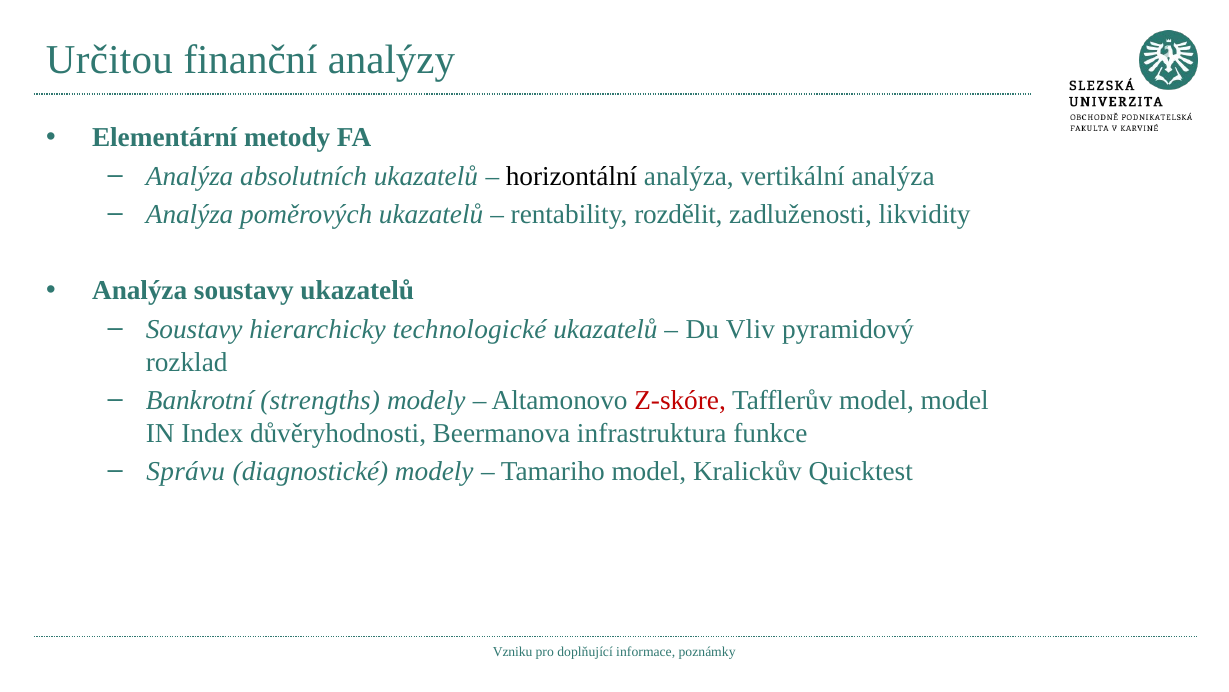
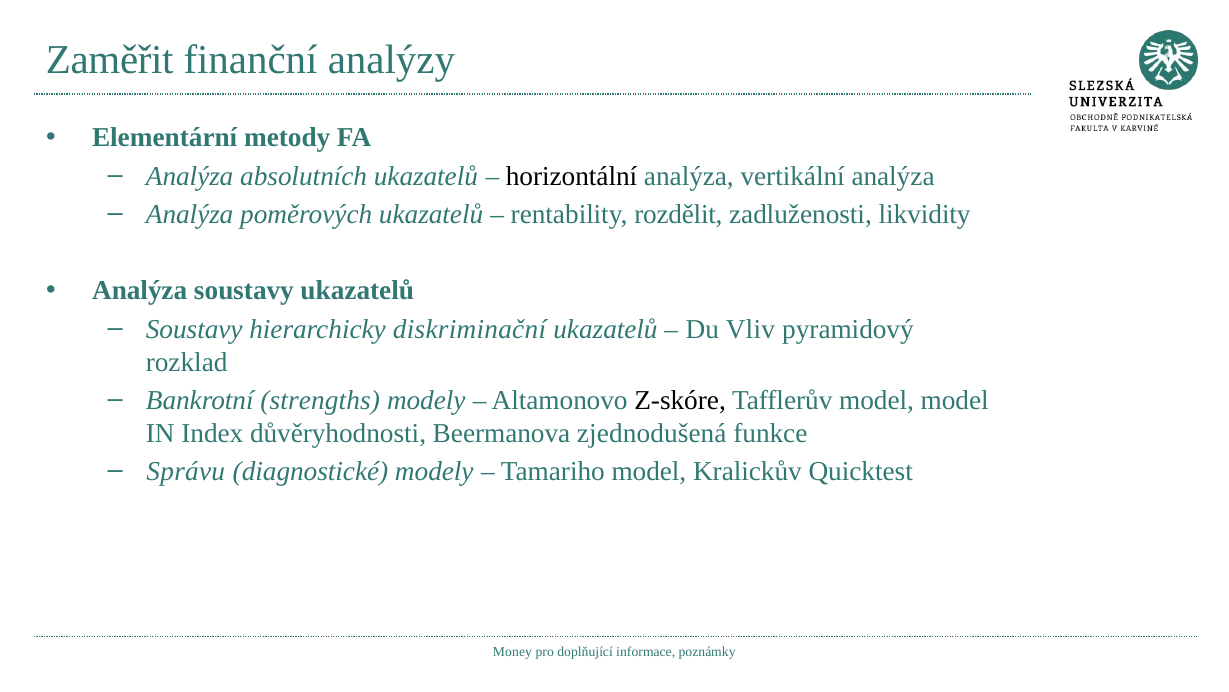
Určitou: Určitou -> Zaměřit
technologické: technologické -> diskriminační
Z-skóre colour: red -> black
infrastruktura: infrastruktura -> zjednodušená
Vzniku: Vzniku -> Money
